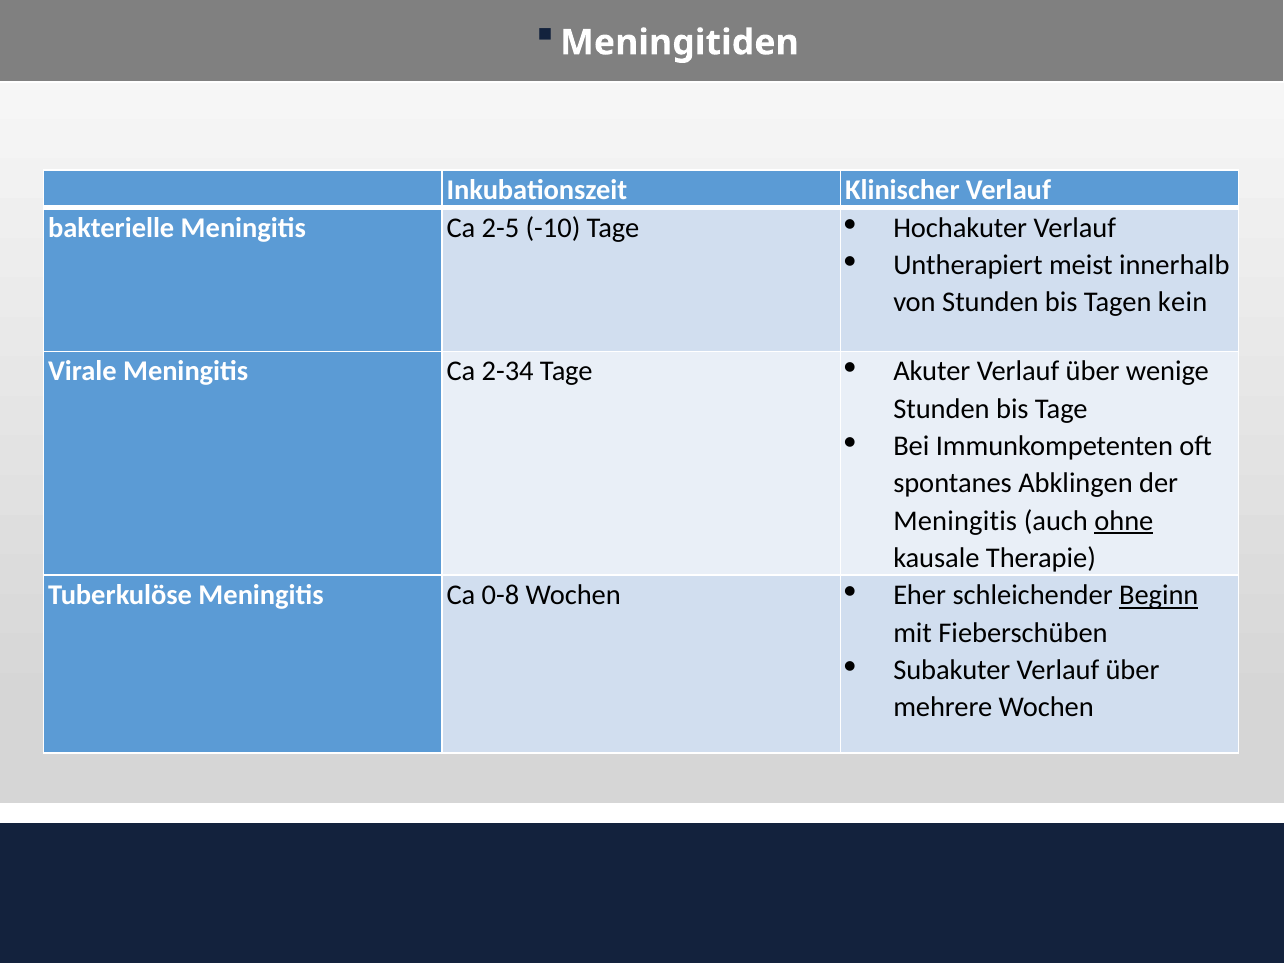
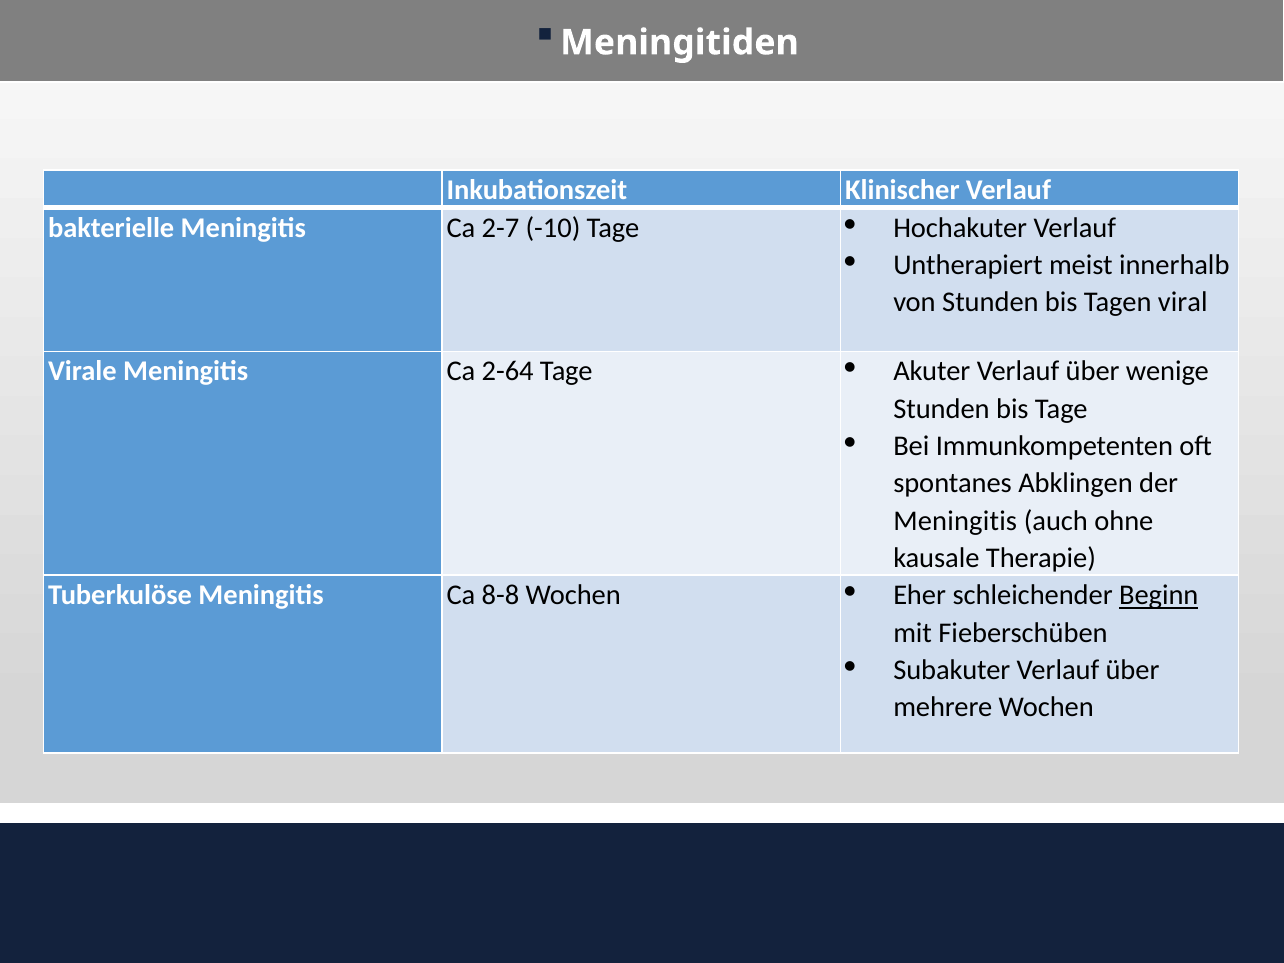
2-5: 2-5 -> 2-7
kein: kein -> viral
2-34: 2-34 -> 2-64
ohne underline: present -> none
0-8: 0-8 -> 8-8
